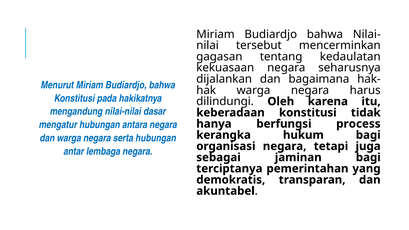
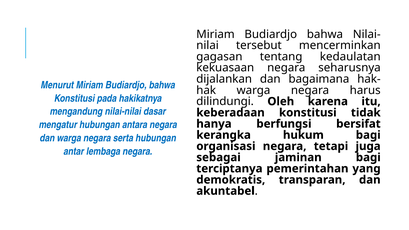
process: process -> bersifat
